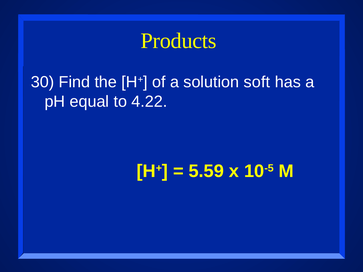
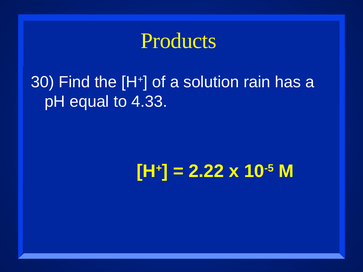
soft: soft -> rain
4.22: 4.22 -> 4.33
5.59: 5.59 -> 2.22
